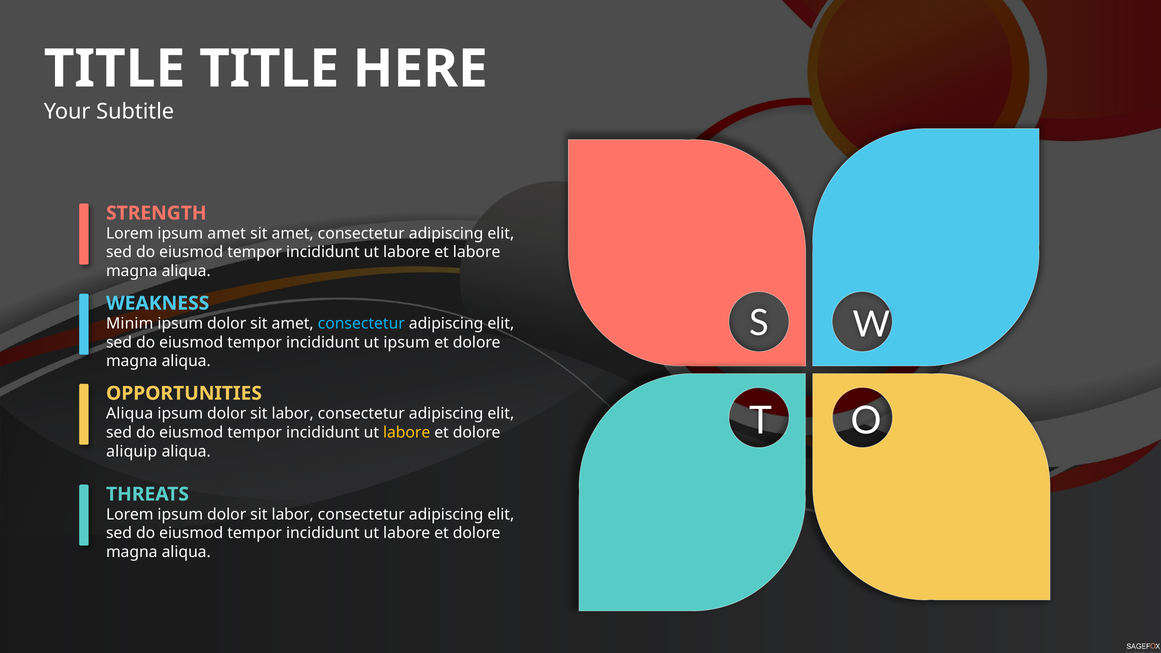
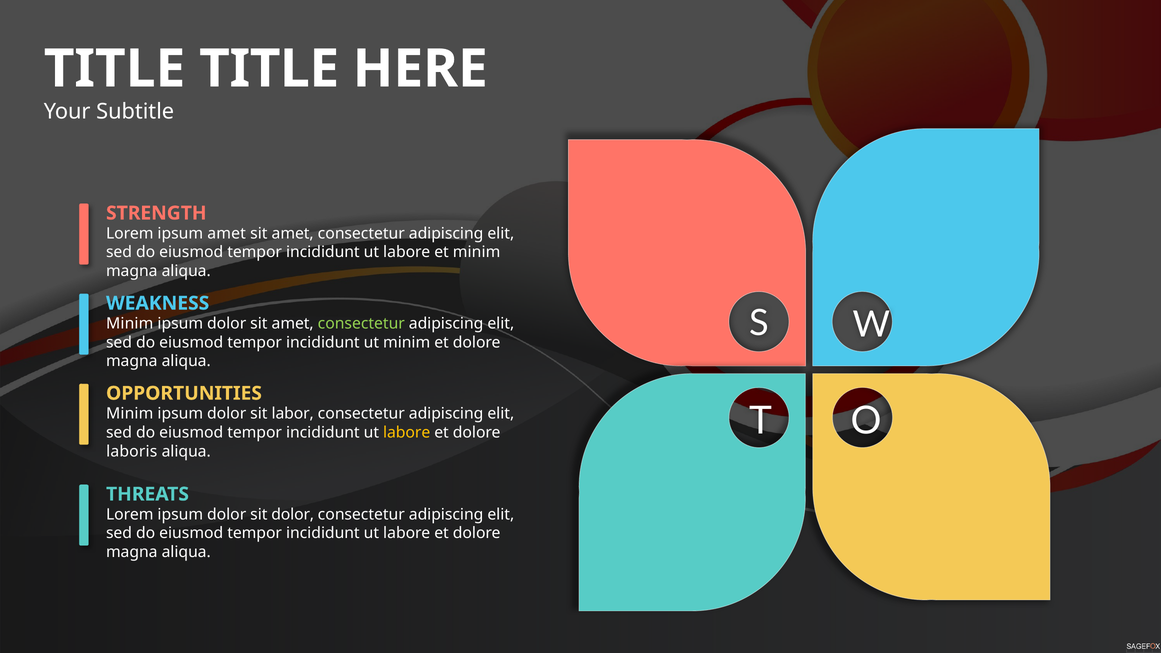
et labore: labore -> minim
consectetur at (361, 323) colour: light blue -> light green
ut ipsum: ipsum -> minim
Aliqua at (130, 414): Aliqua -> Minim
aliquip: aliquip -> laboris
labor at (293, 514): labor -> dolor
